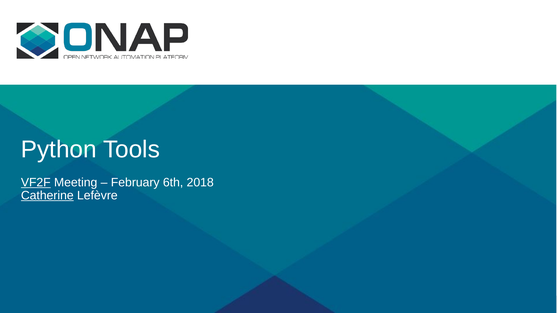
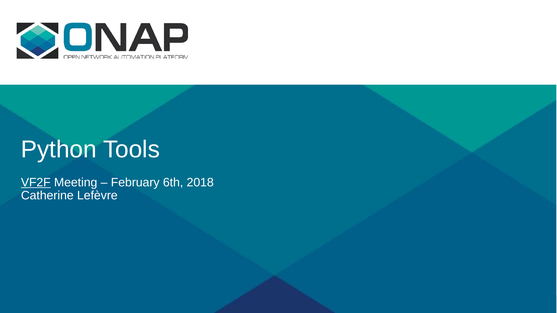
Catherine underline: present -> none
